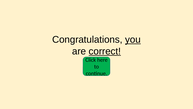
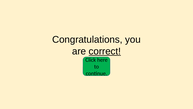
you underline: present -> none
